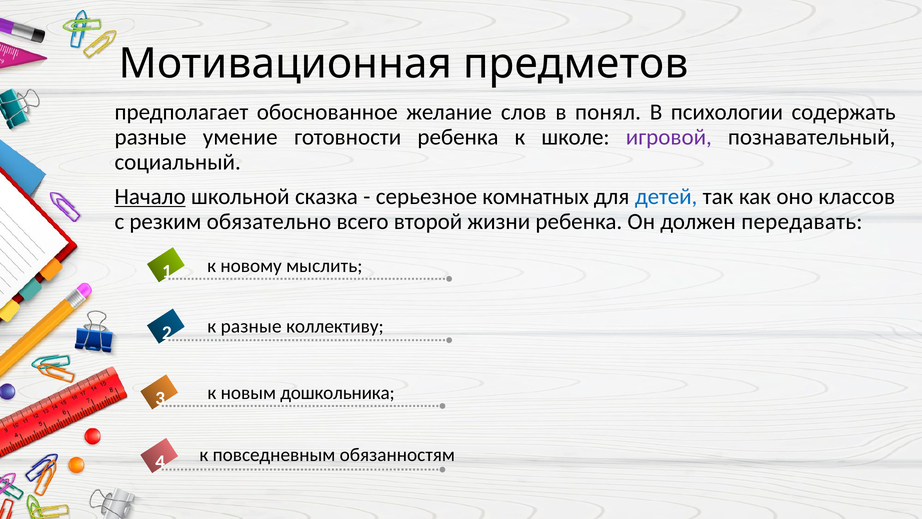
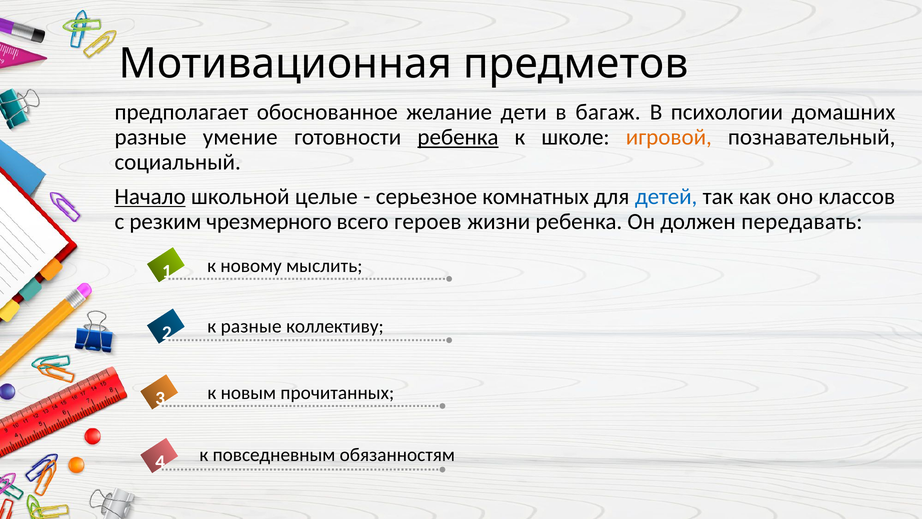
слов: слов -> дети
понял: понял -> багаж
содержать: содержать -> домашних
ребенка at (458, 137) underline: none -> present
игровой colour: purple -> orange
сказка: сказка -> целые
обязательно: обязательно -> чрезмерного
второй: второй -> героев
дошкольника: дошкольника -> прочитанных
